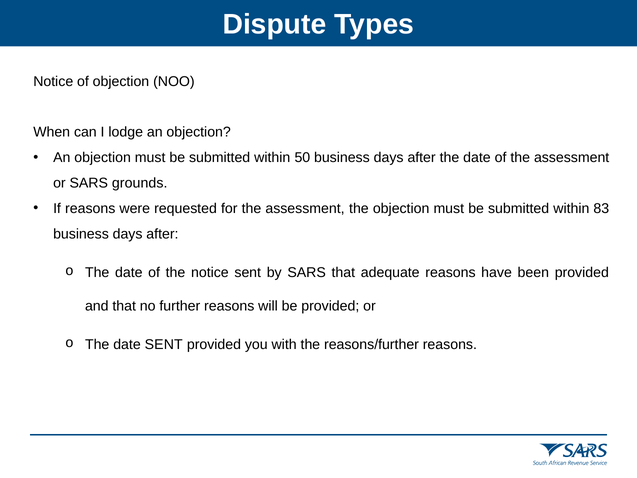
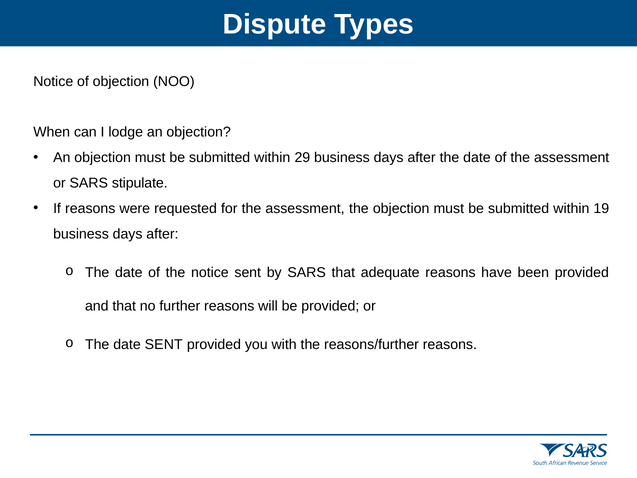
50: 50 -> 29
grounds: grounds -> stipulate
83: 83 -> 19
